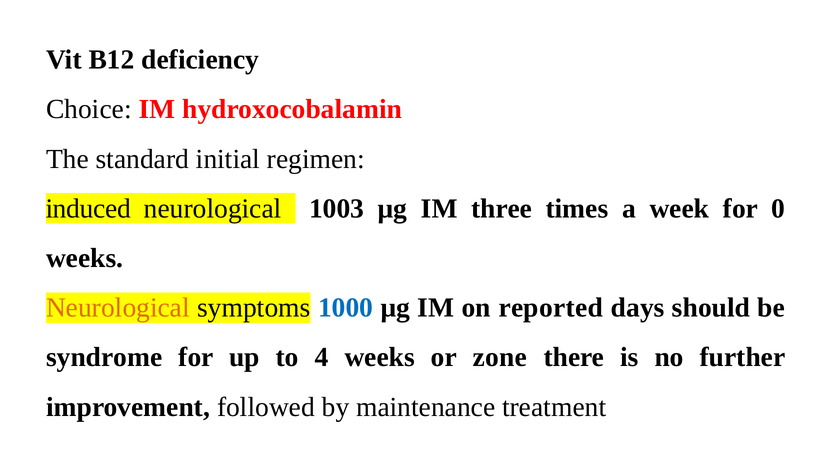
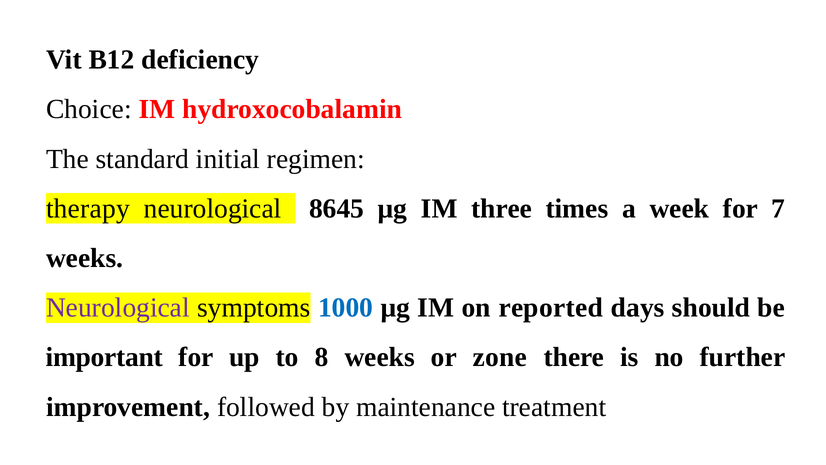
induced: induced -> therapy
1003: 1003 -> 8645
0: 0 -> 7
Neurological at (118, 307) colour: orange -> purple
syndrome: syndrome -> important
to 4: 4 -> 8
